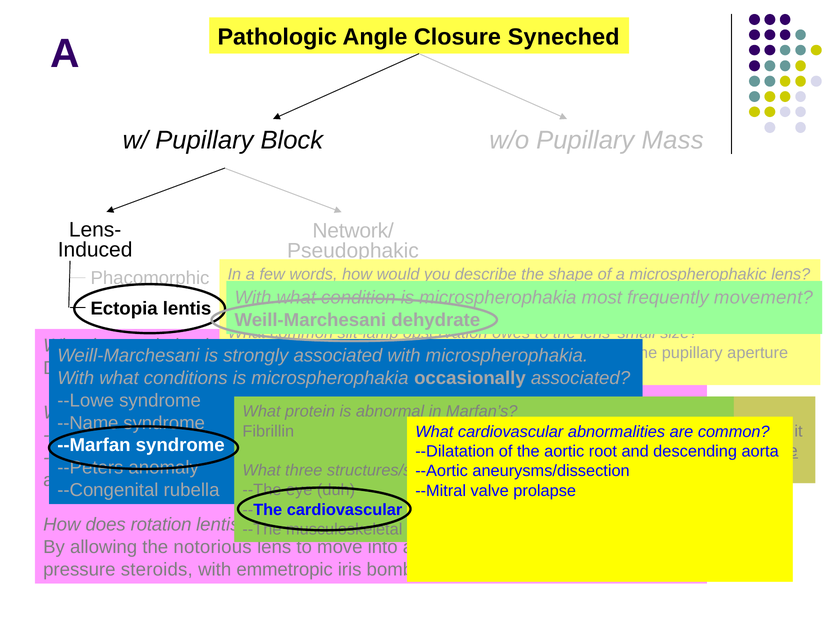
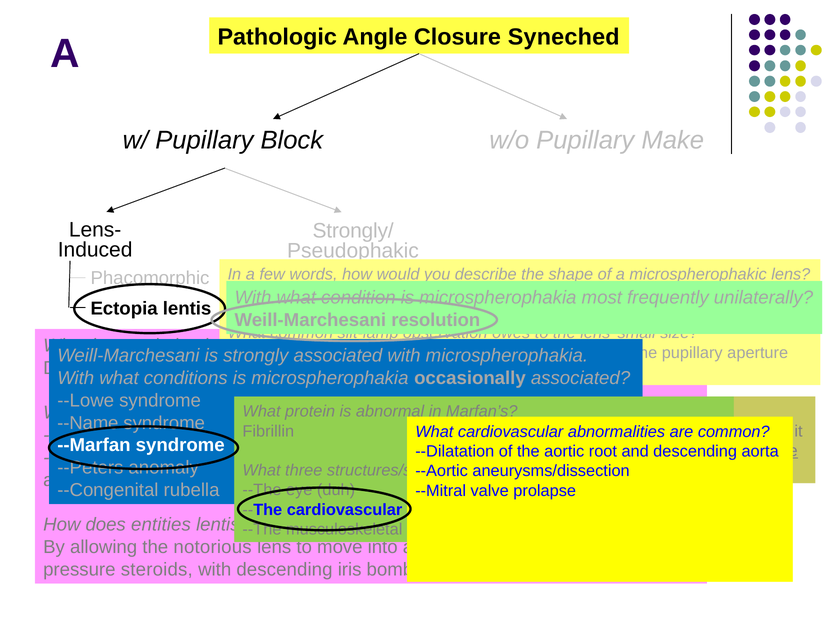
Mass: Mass -> Make
Network/: Network/ -> Strongly/
movement: movement -> unilaterally
dehydrate: dehydrate -> resolution
rotation: rotation -> entities
with emmetropic: emmetropic -> descending
